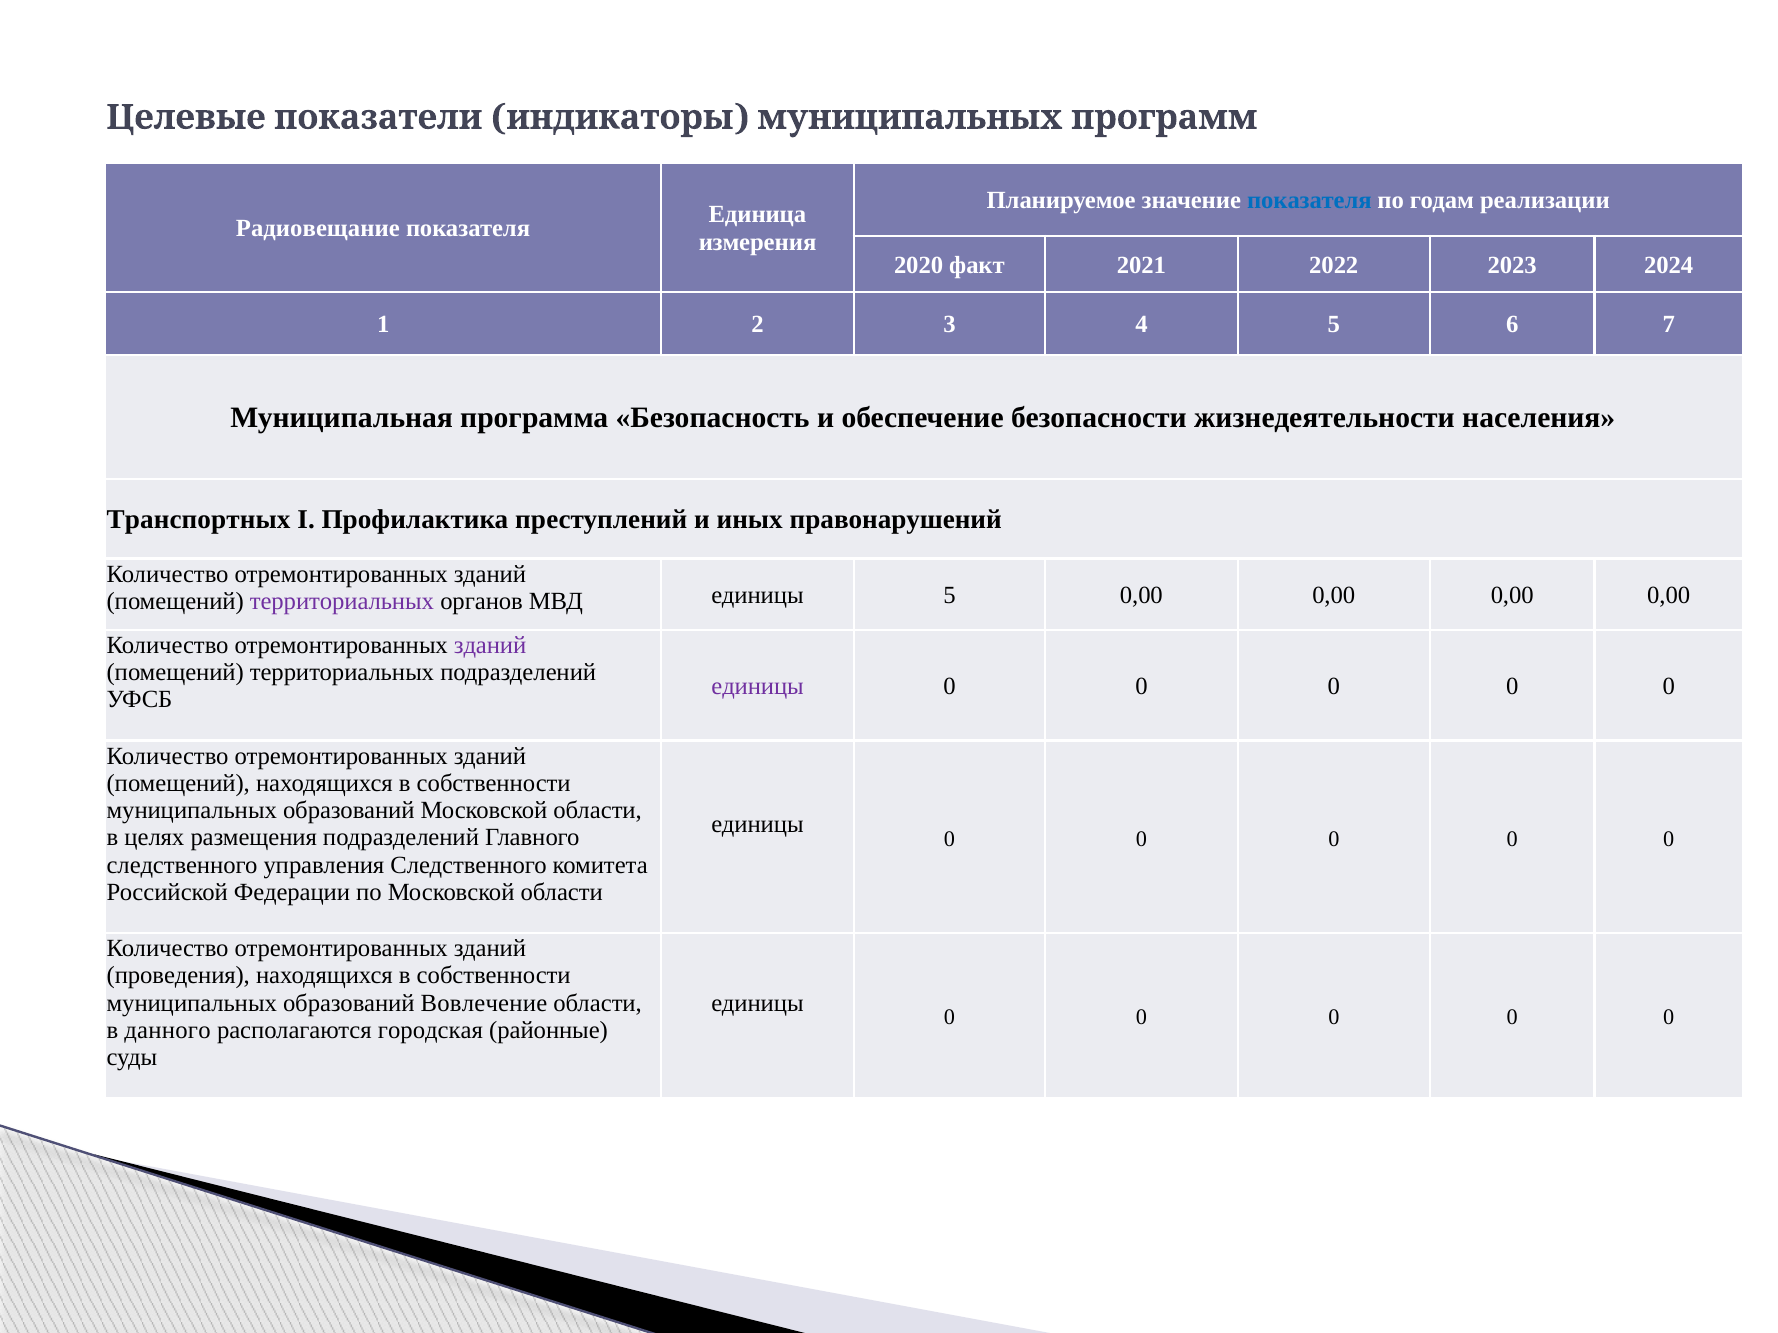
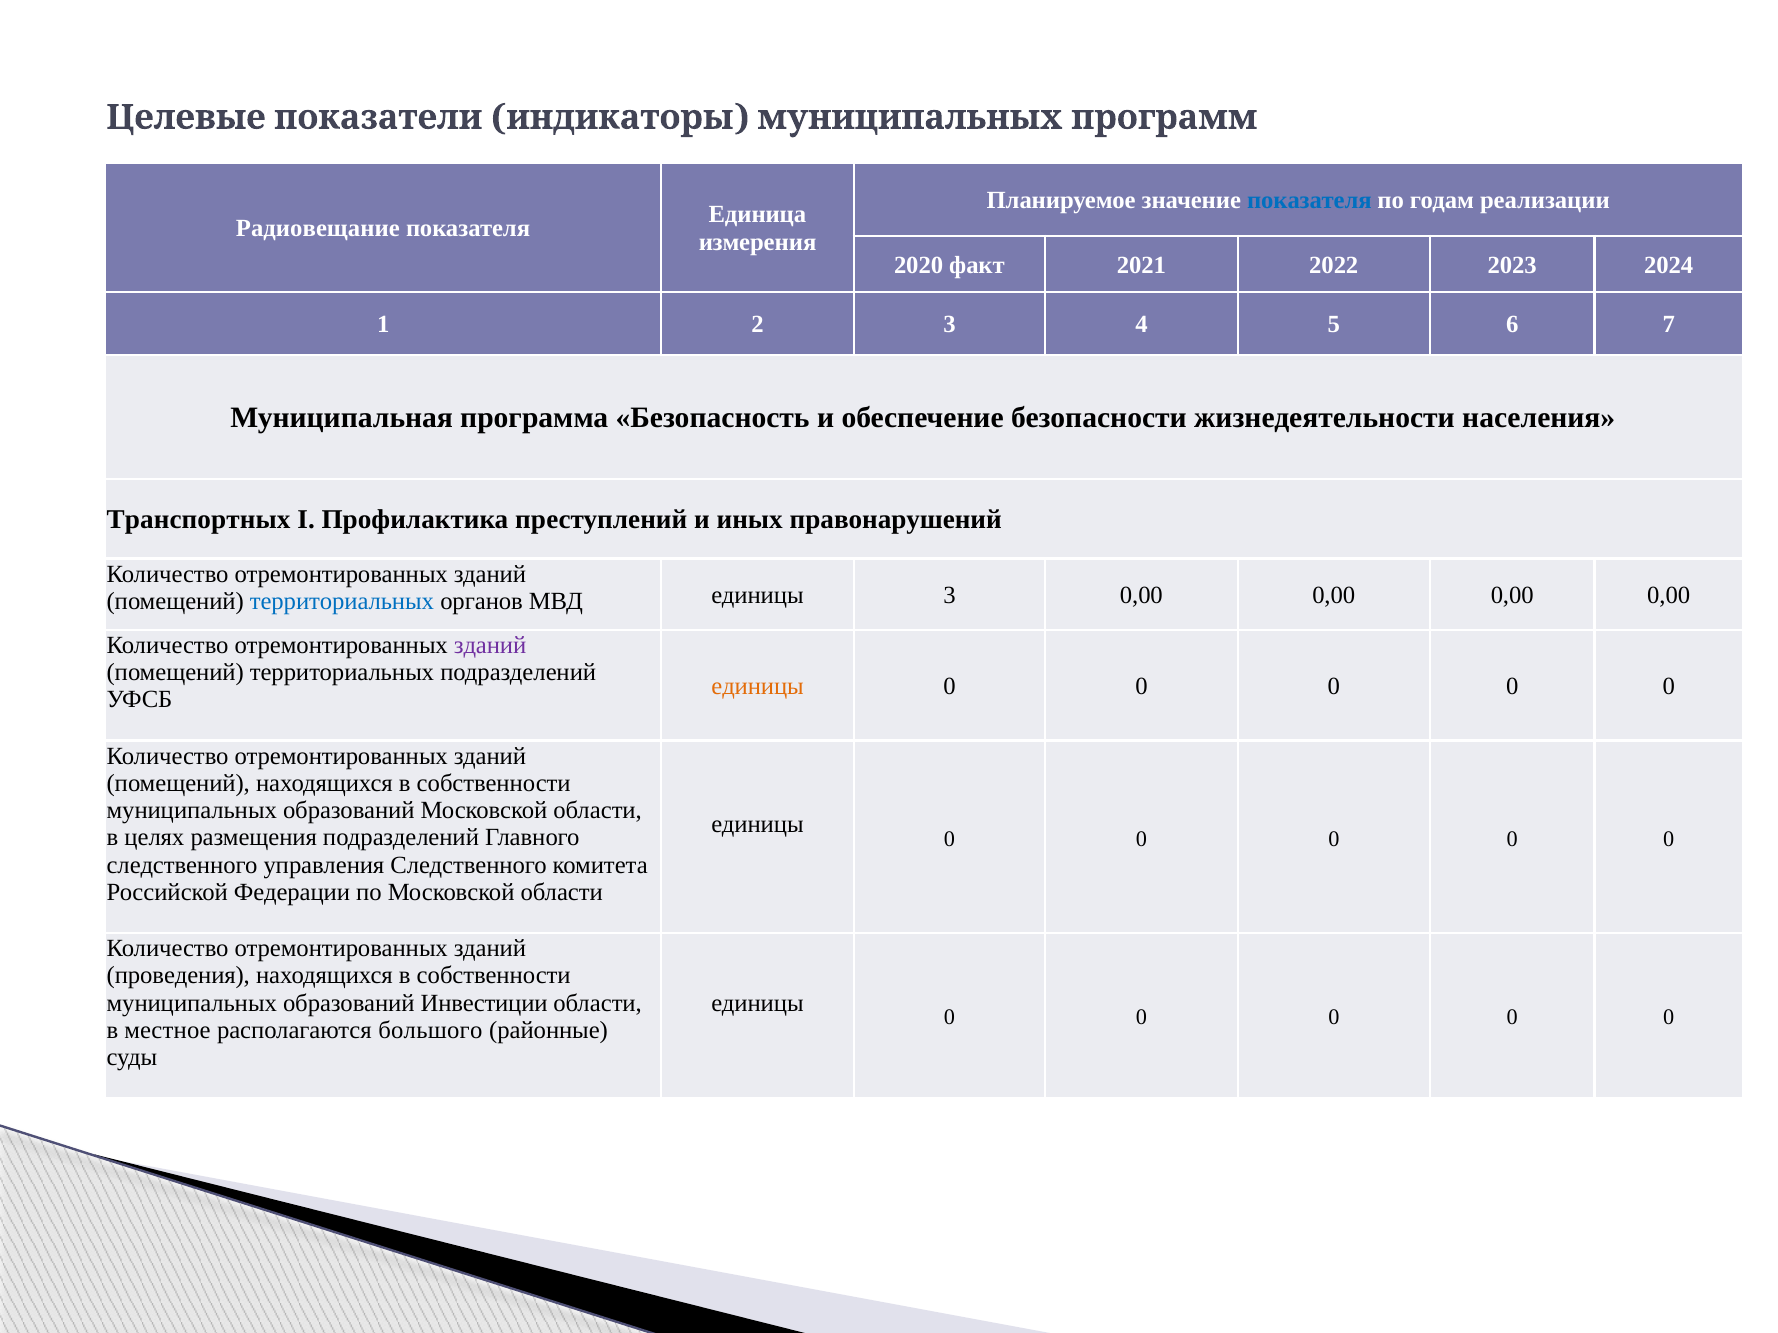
территориальных at (342, 601) colour: purple -> blue
единицы 5: 5 -> 3
единицы at (758, 686) colour: purple -> orange
Вовлечение: Вовлечение -> Инвестиции
данного: данного -> местное
городская: городская -> большого
